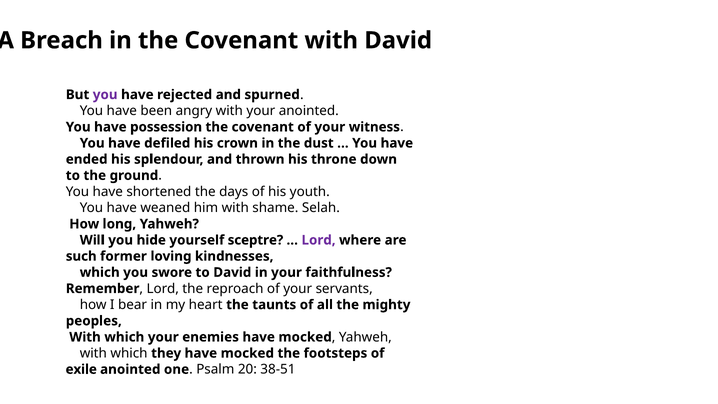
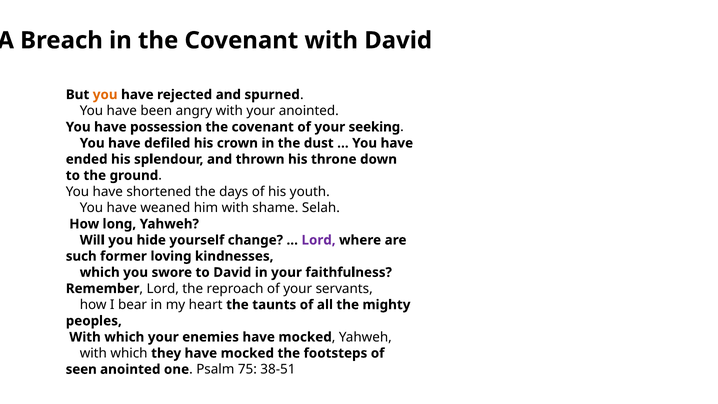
you at (105, 95) colour: purple -> orange
witness: witness -> seeking
sceptre: sceptre -> change
exile: exile -> seen
20: 20 -> 75
